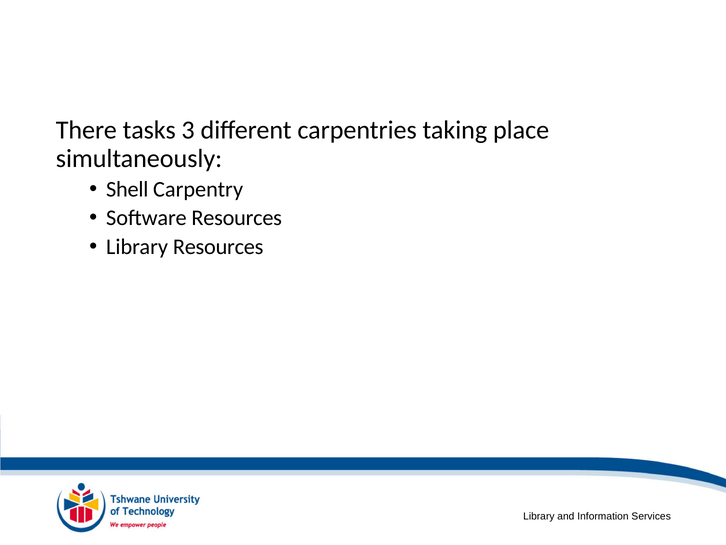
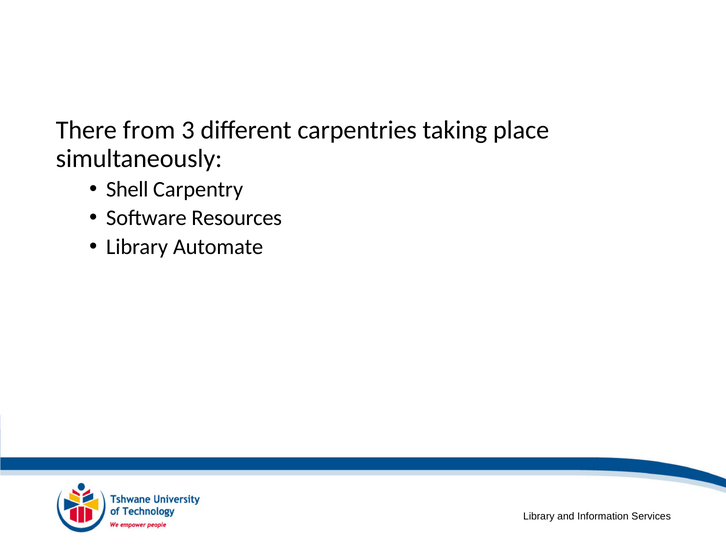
tasks: tasks -> from
Library Resources: Resources -> Automate
